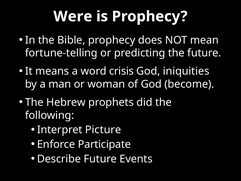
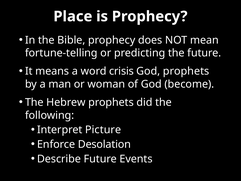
Were: Were -> Place
God iniquities: iniquities -> prophets
Participate: Participate -> Desolation
